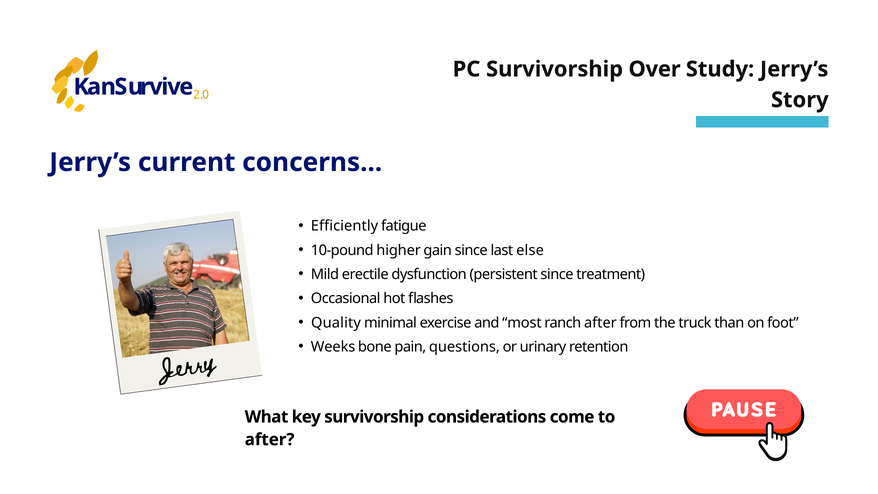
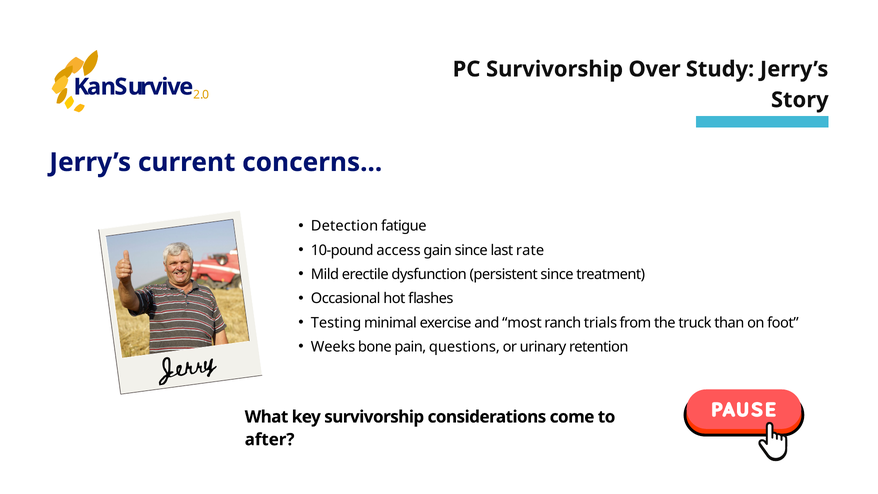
Efficiently: Efficiently -> Detection
higher: higher -> access
else: else -> rate
Quality: Quality -> Testing
ranch after: after -> trials
